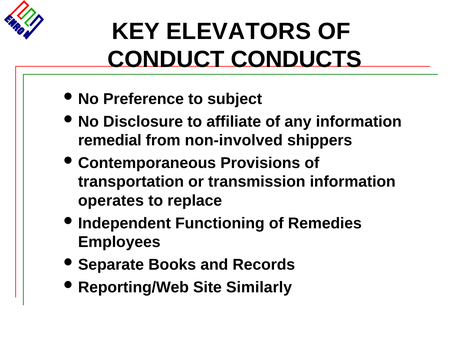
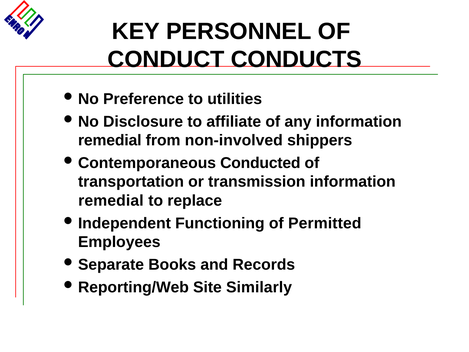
ELEVATORS: ELEVATORS -> PERSONNEL
subject: subject -> utilities
Provisions: Provisions -> Conducted
operates at (111, 200): operates -> remedial
Remedies: Remedies -> Permitted
